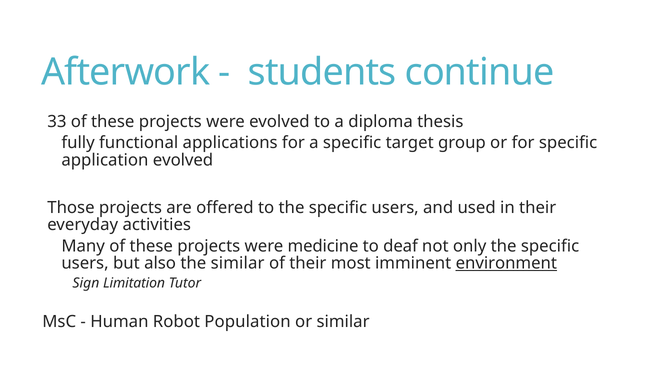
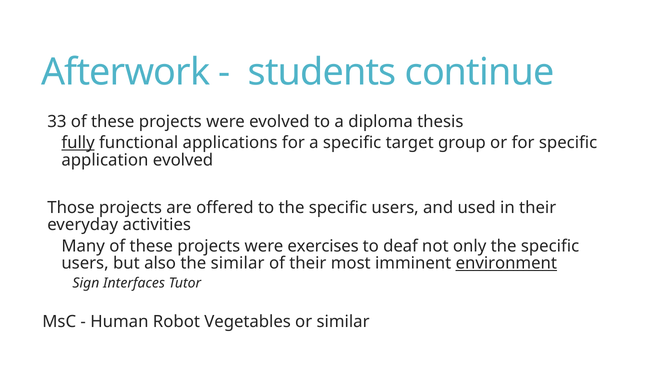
fully underline: none -> present
medicine: medicine -> exercises
Limitation: Limitation -> Interfaces
Population: Population -> Vegetables
